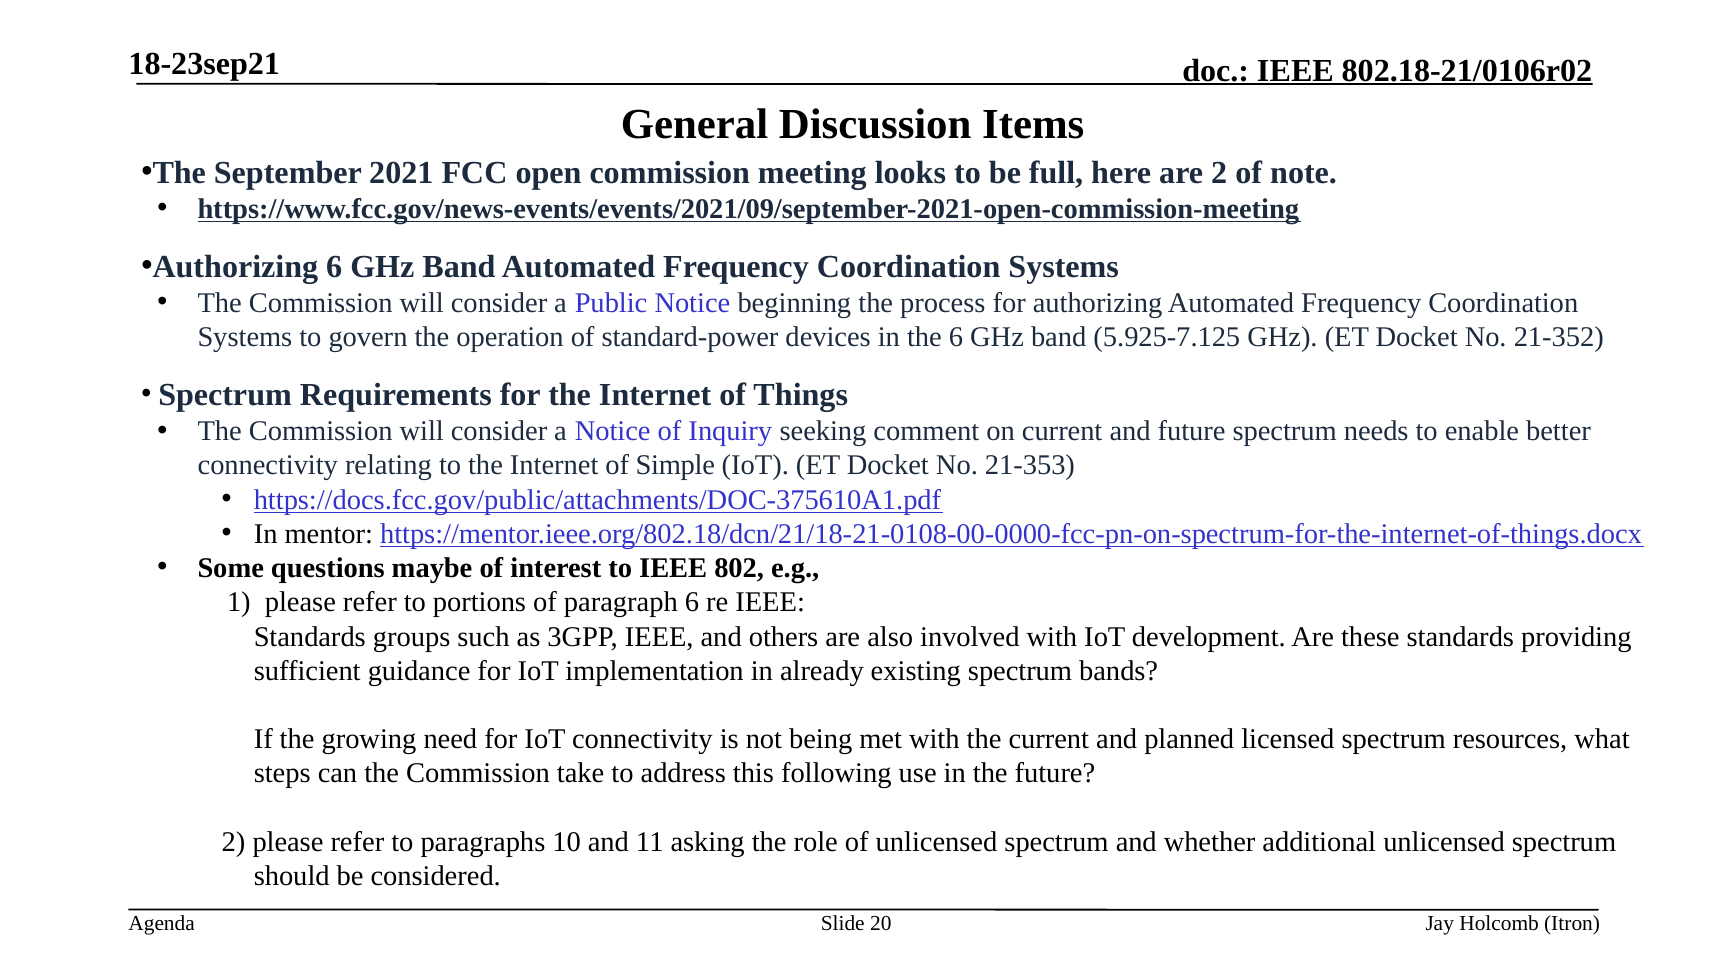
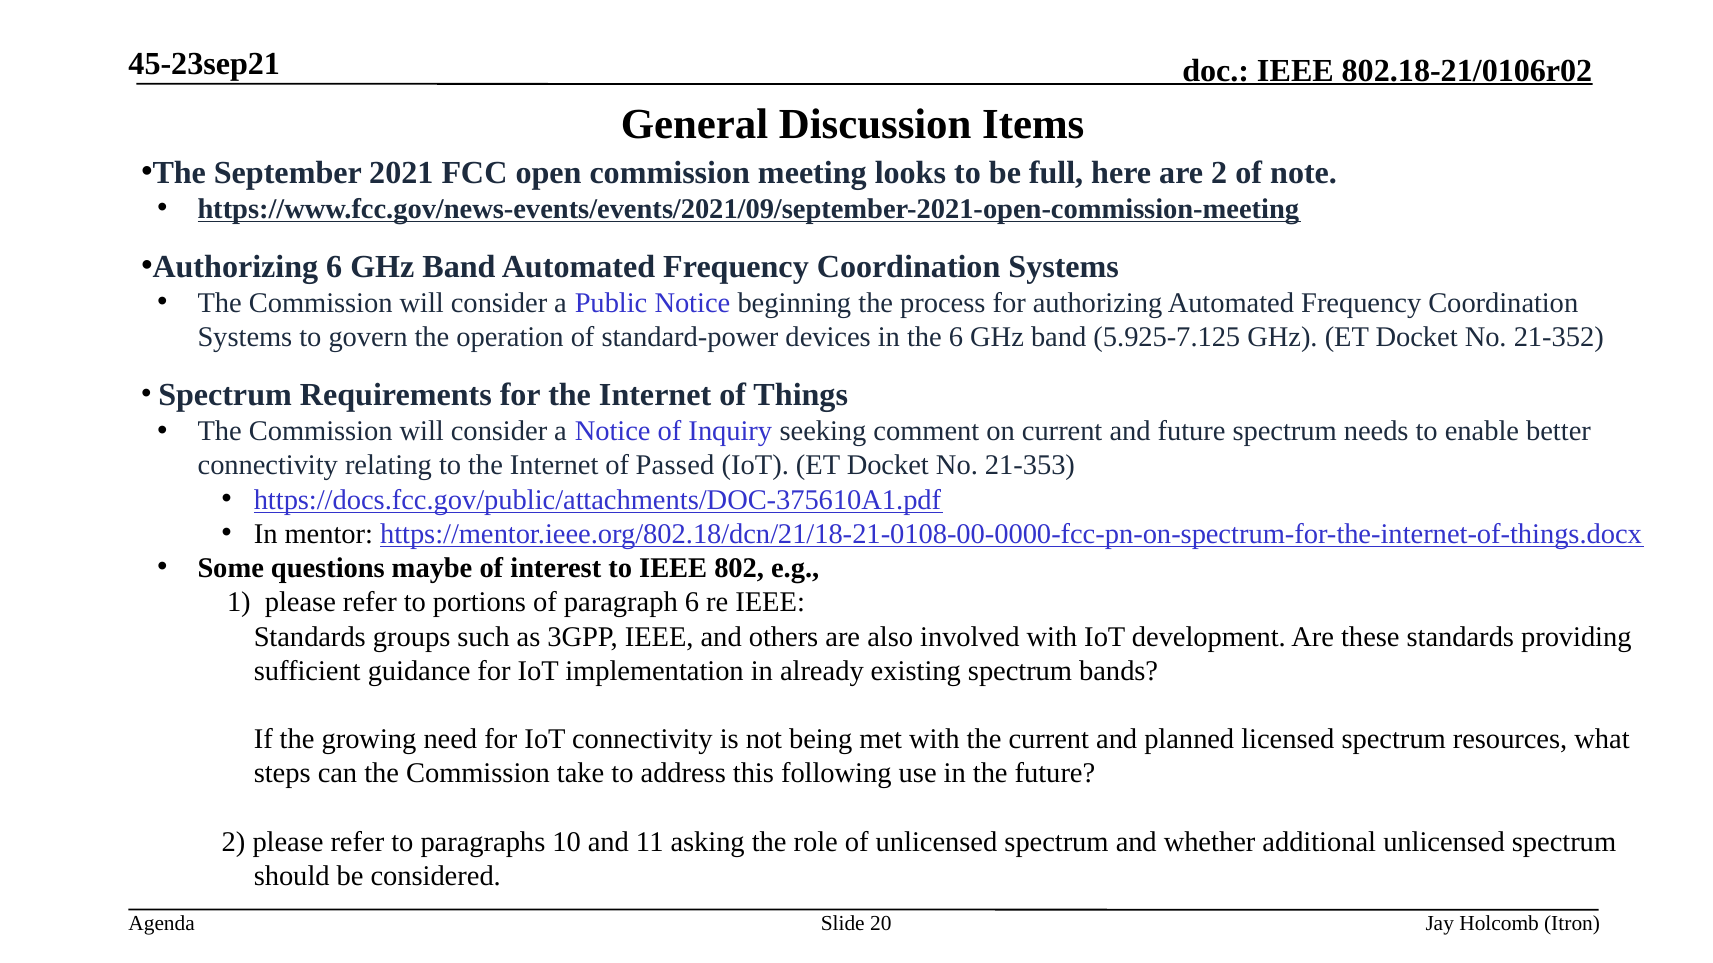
18-23sep21: 18-23sep21 -> 45-23sep21
Simple: Simple -> Passed
